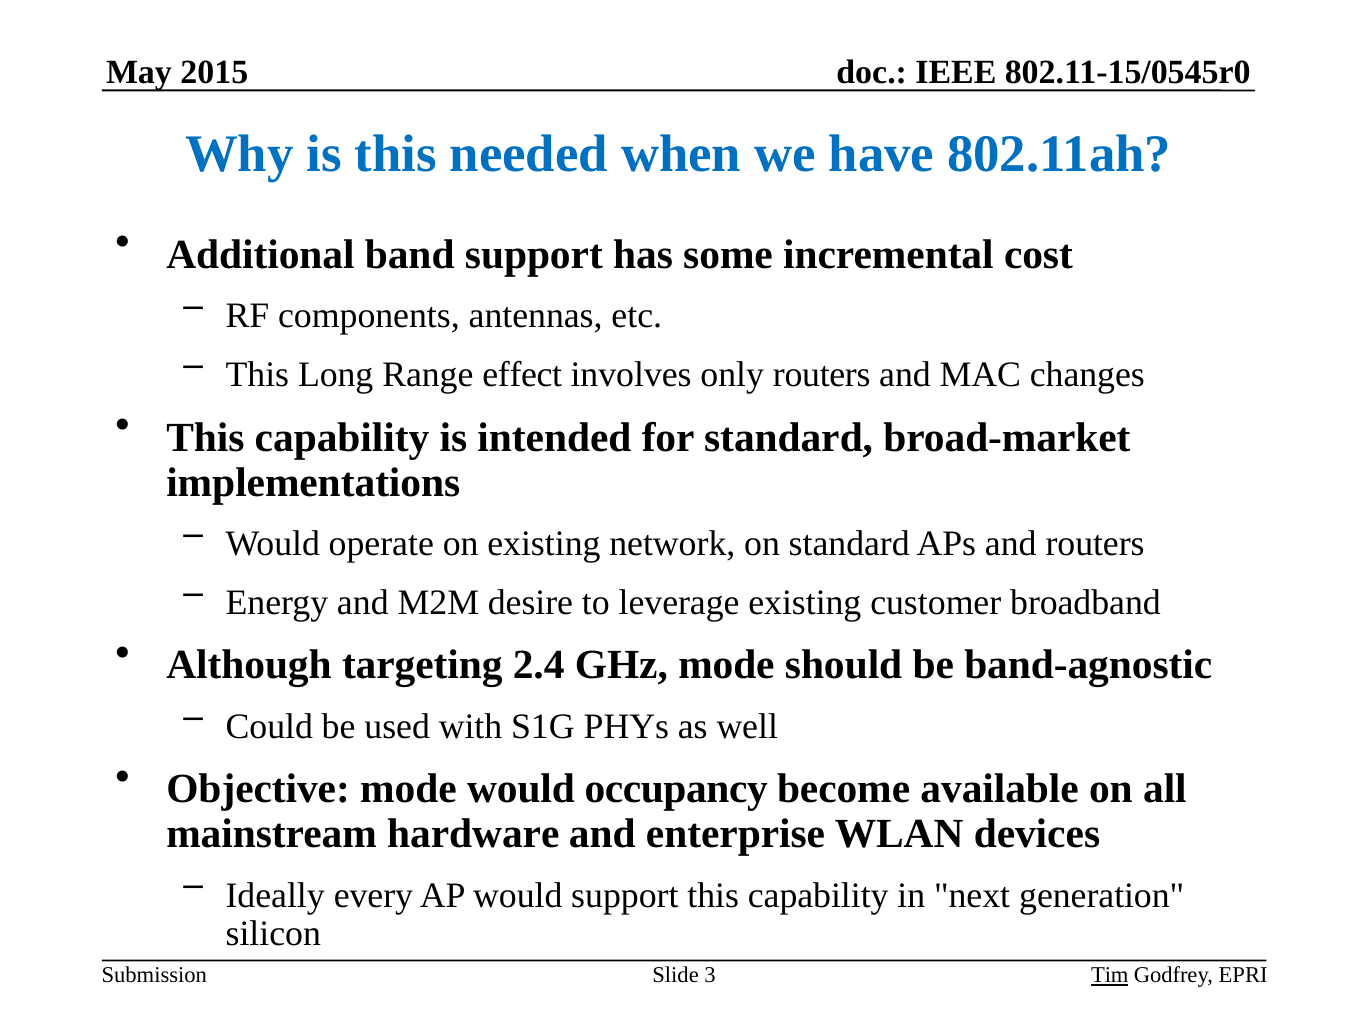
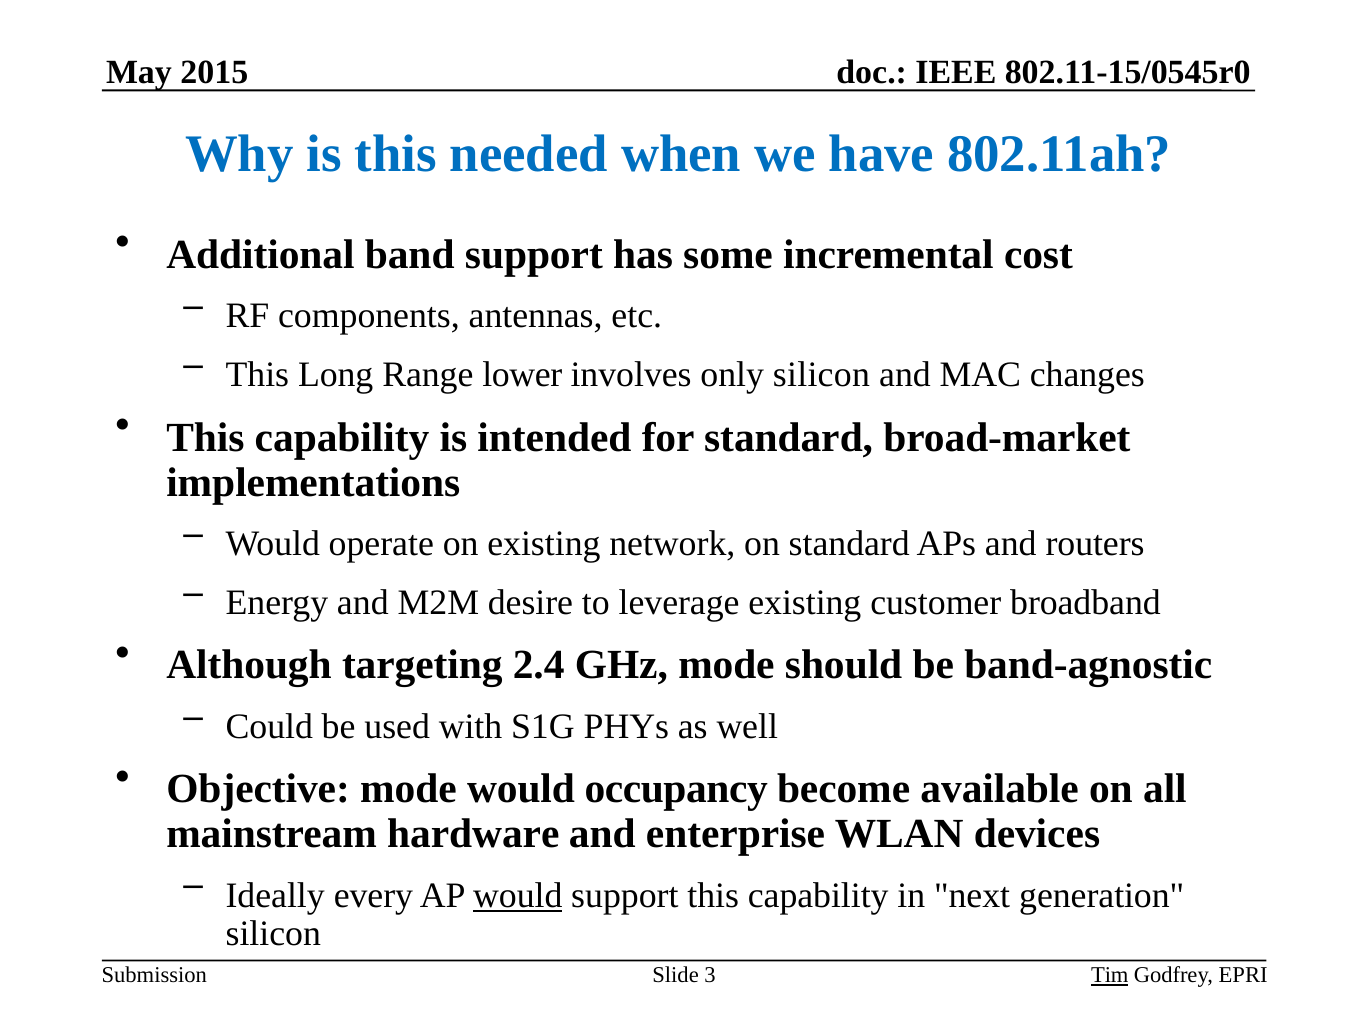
effect: effect -> lower
only routers: routers -> silicon
would at (518, 896) underline: none -> present
